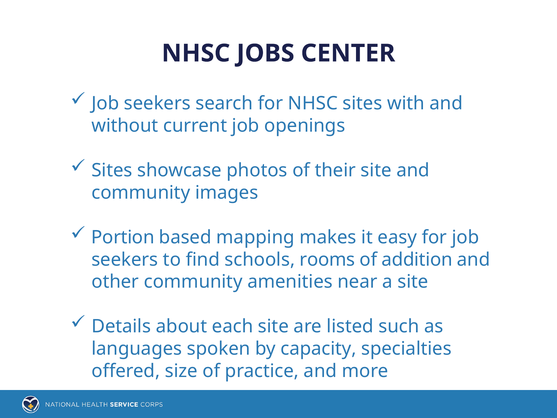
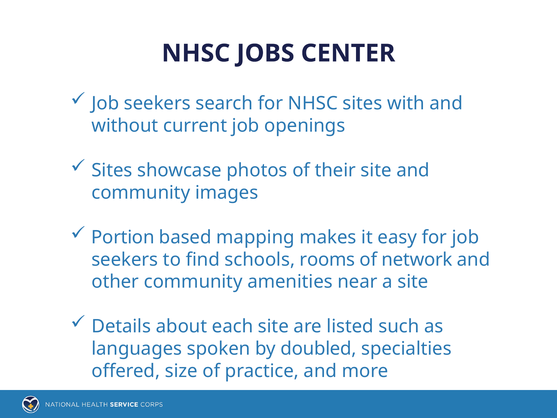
addition: addition -> network
capacity: capacity -> doubled
